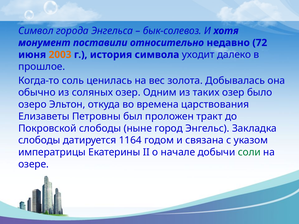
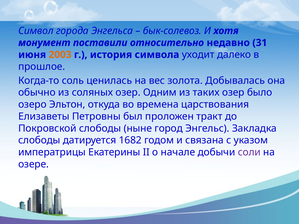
72: 72 -> 31
1164: 1164 -> 1682
соли colour: green -> purple
